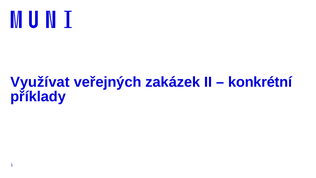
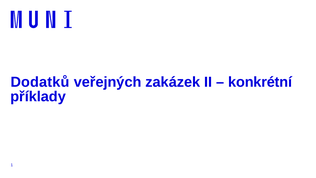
Využívat: Využívat -> Dodatků
